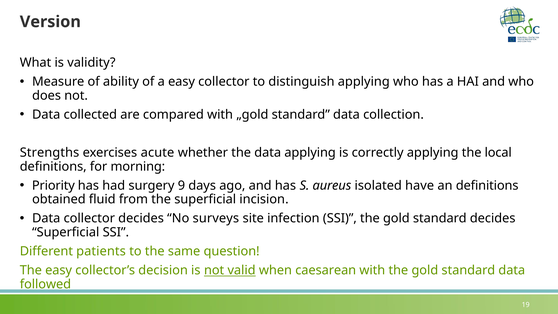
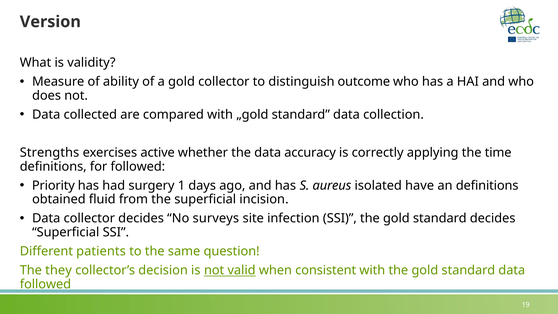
a easy: easy -> gold
distinguish applying: applying -> outcome
acute: acute -> active
data applying: applying -> accuracy
local: local -> time
for morning: morning -> followed
9: 9 -> 1
The easy: easy -> they
caesarean: caesarean -> consistent
